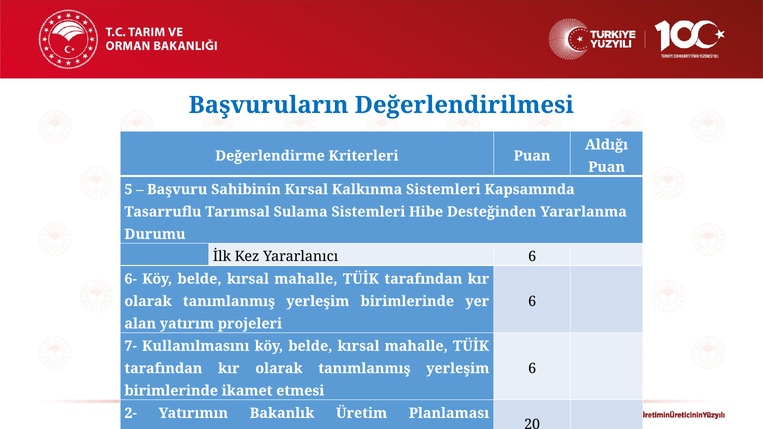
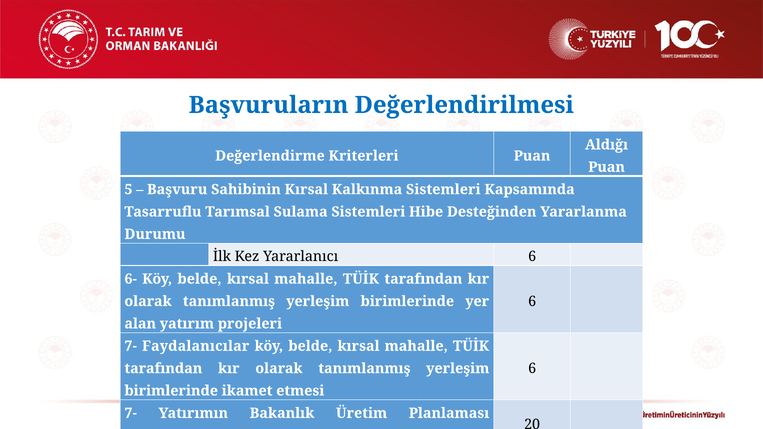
Kullanılmasını: Kullanılmasını -> Faydalanıcılar
2- at (131, 413): 2- -> 7-
